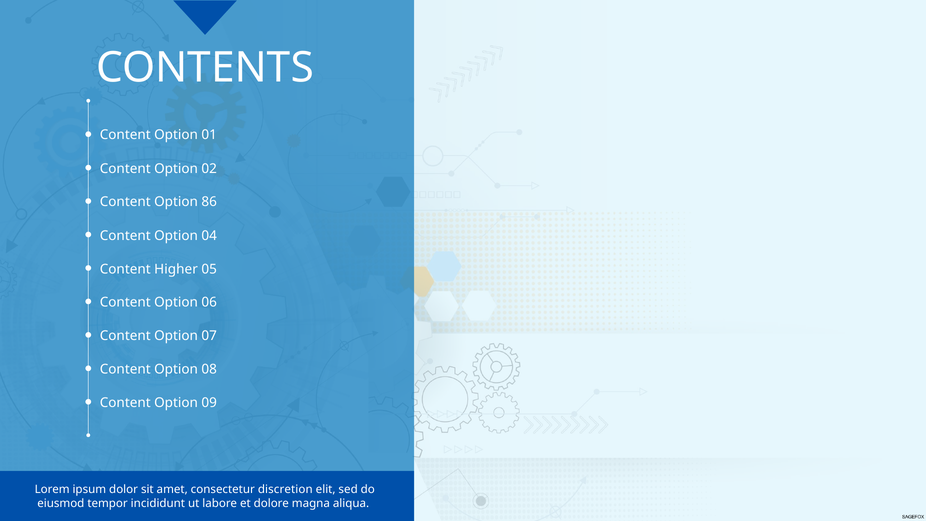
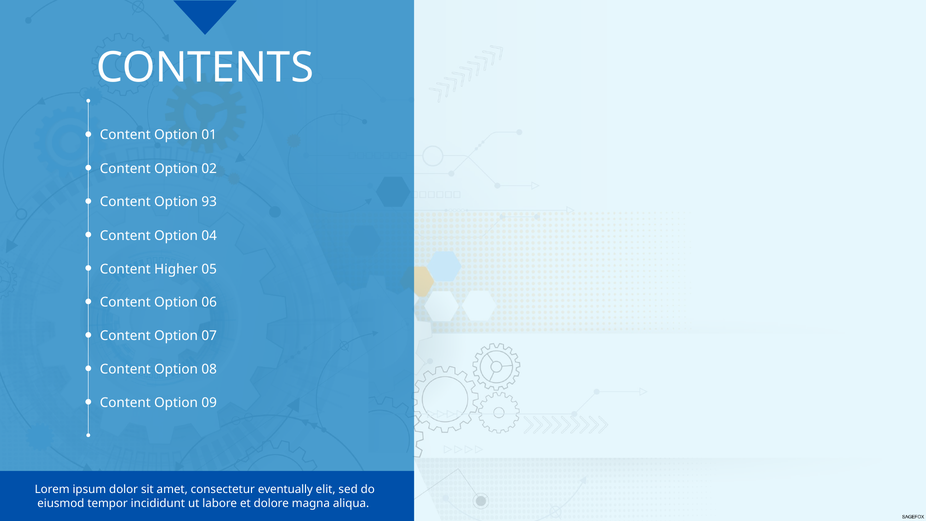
86: 86 -> 93
discretion: discretion -> eventually
